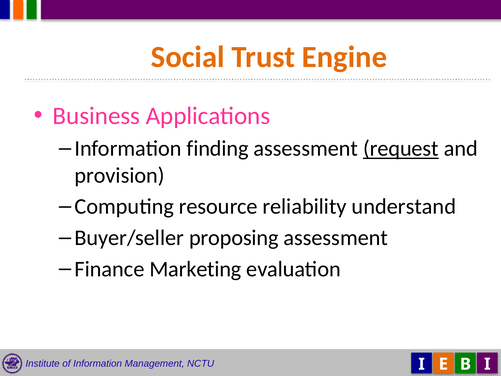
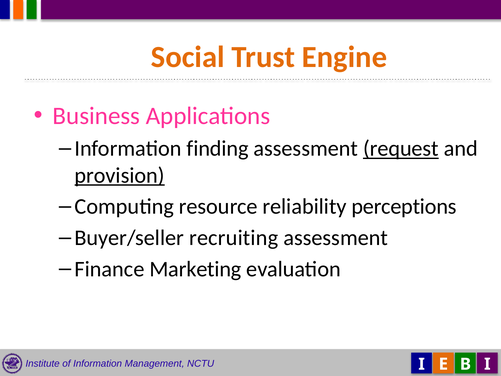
provision underline: none -> present
understand: understand -> perceptions
proposing: proposing -> recruiting
